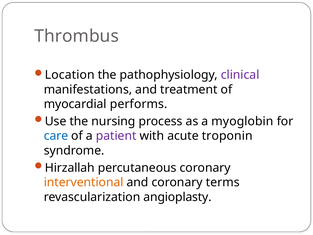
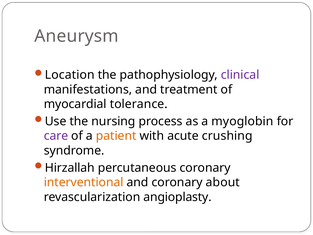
Thrombus: Thrombus -> Aneurysm
performs: performs -> tolerance
care colour: blue -> purple
patient colour: purple -> orange
troponin: troponin -> crushing
terms: terms -> about
